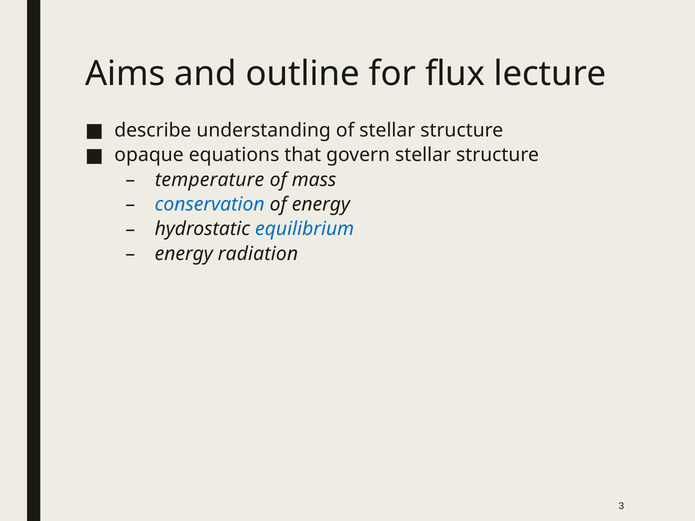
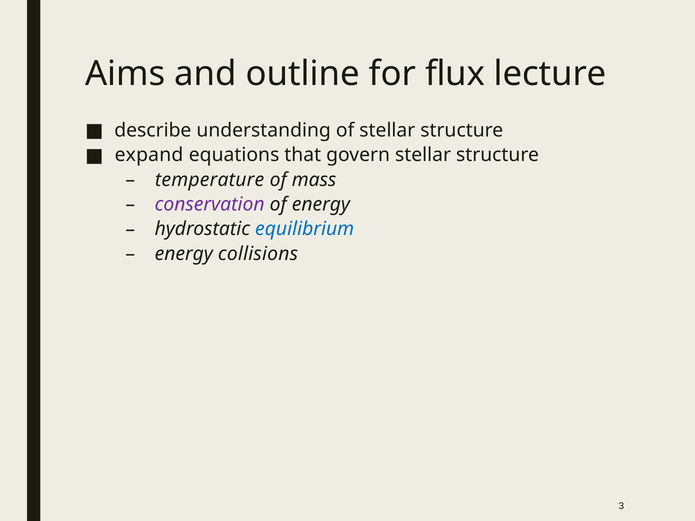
opaque: opaque -> expand
conservation colour: blue -> purple
radiation: radiation -> collisions
